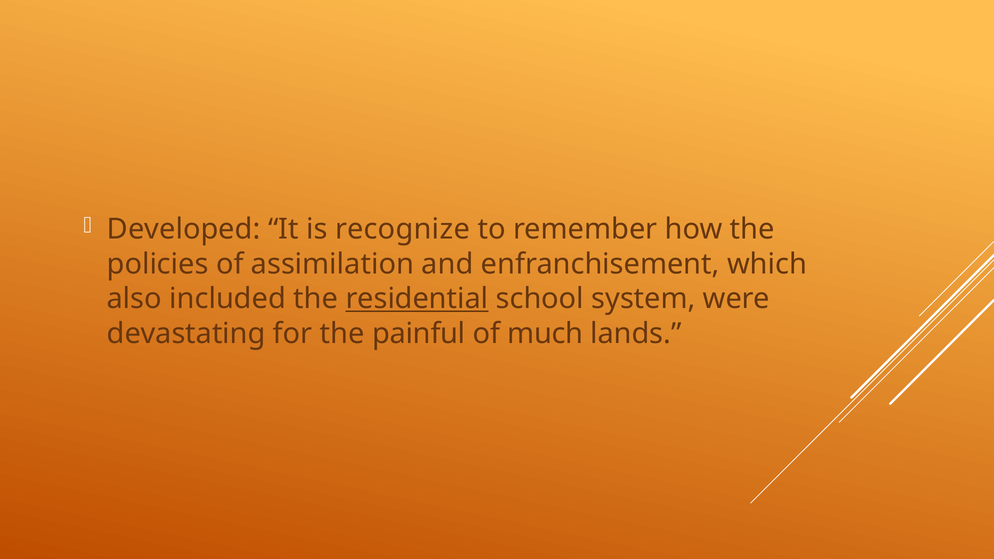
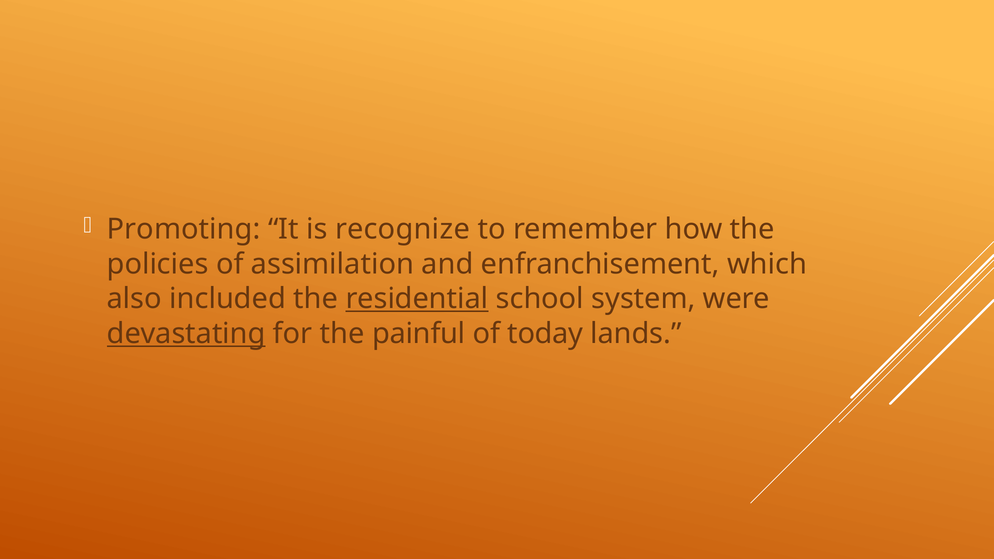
Developed: Developed -> Promoting
devastating underline: none -> present
much: much -> today
